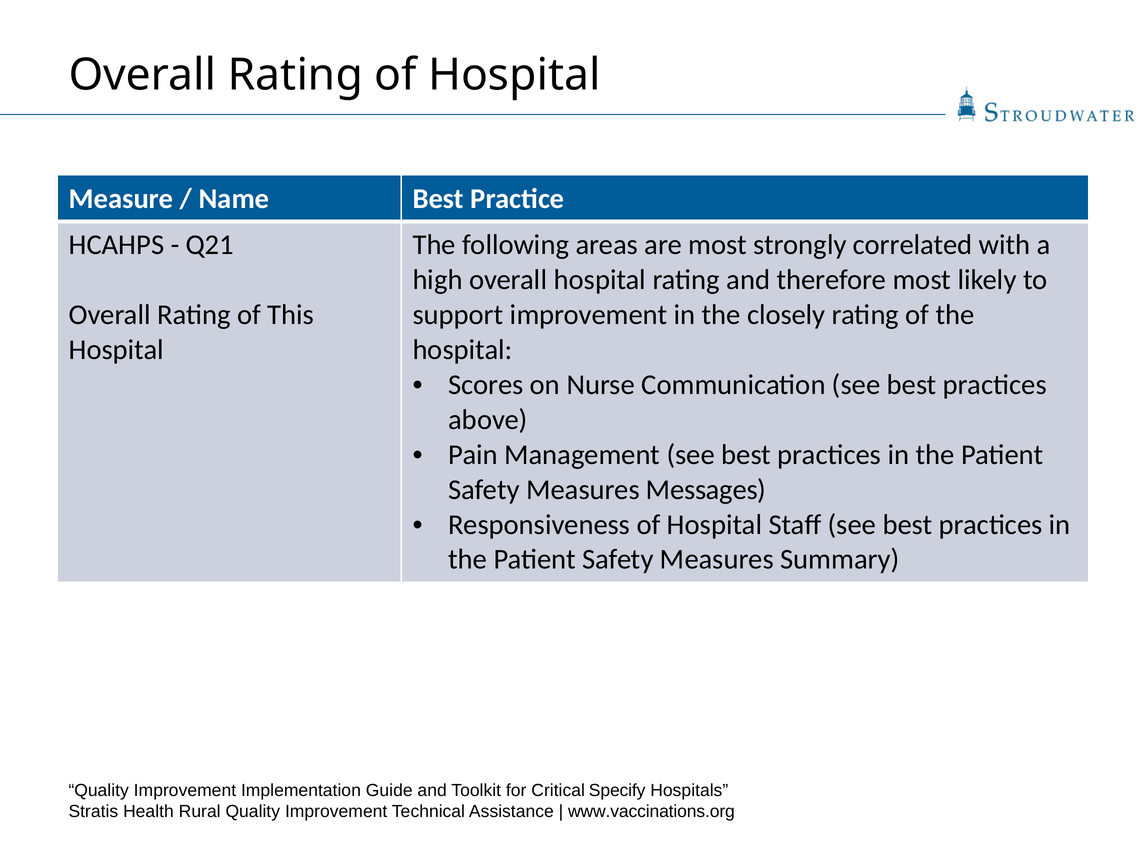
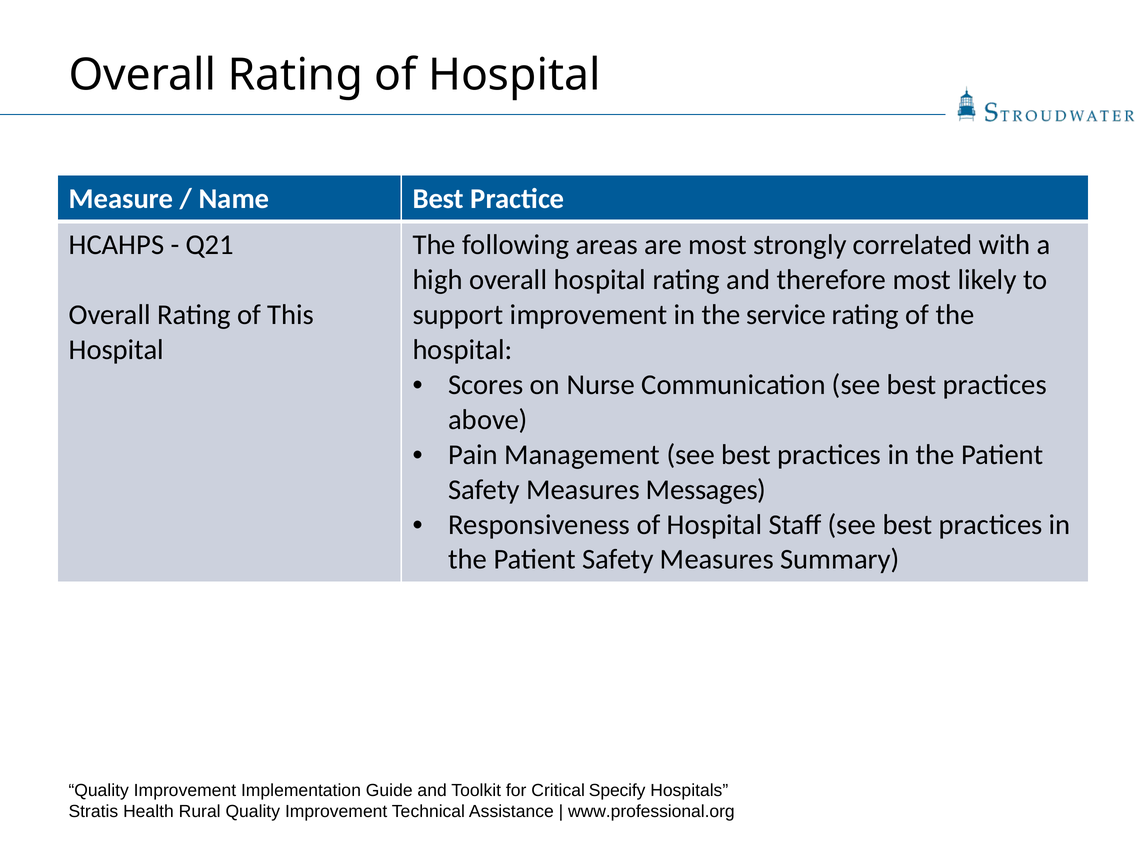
closely: closely -> service
www.vaccinations.org: www.vaccinations.org -> www.professional.org
